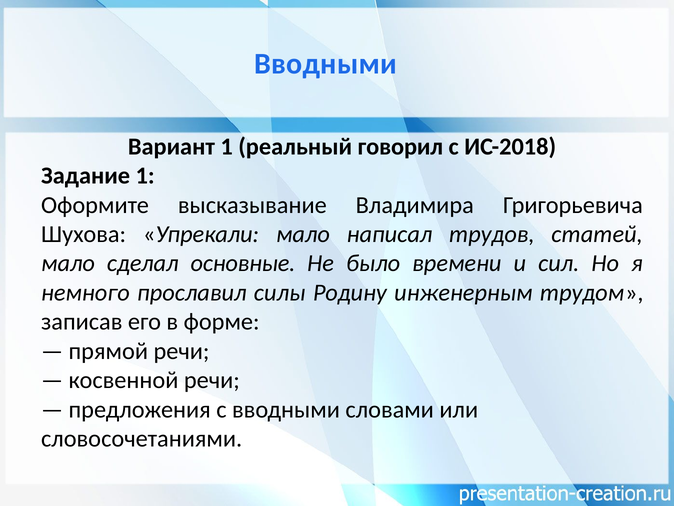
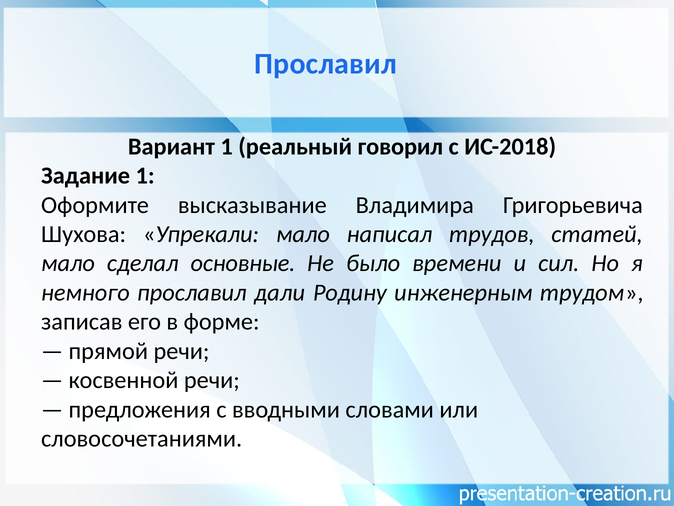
Вводными at (326, 64): Вводными -> Прославил
силы: силы -> дали
